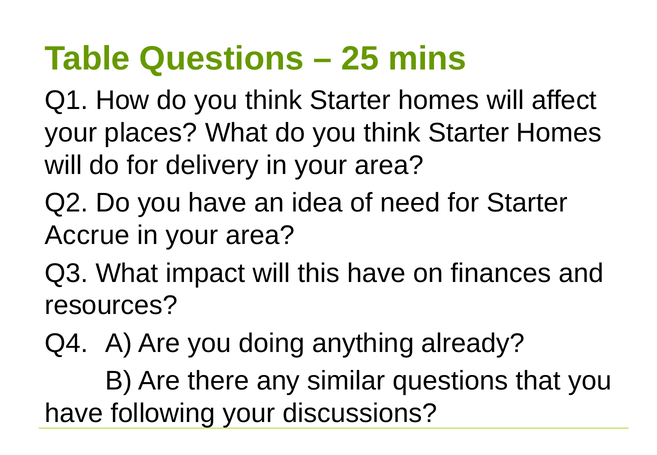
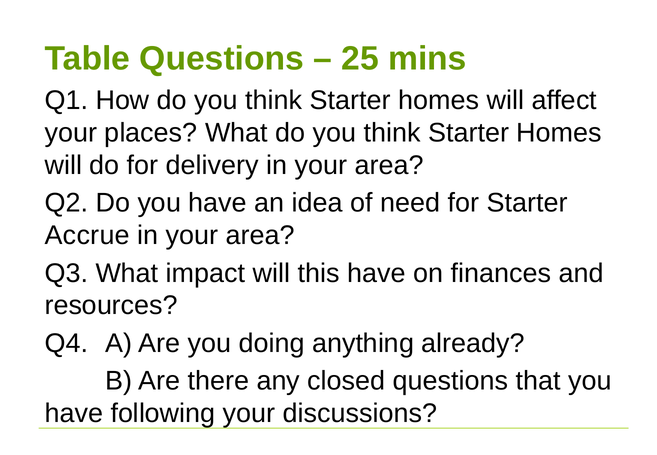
similar: similar -> closed
